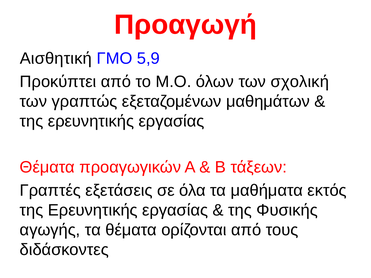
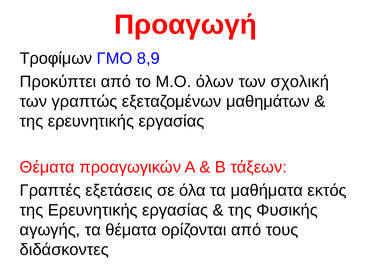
Αισθητική: Αισθητική -> Τροφίμων
5,9: 5,9 -> 8,9
